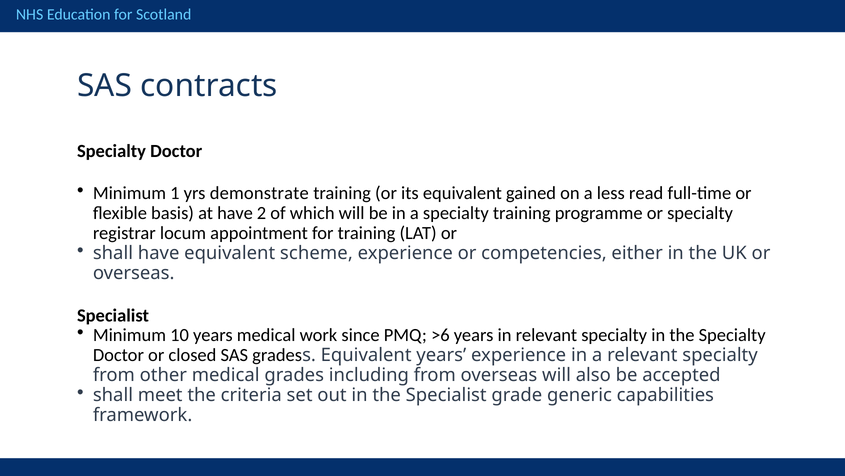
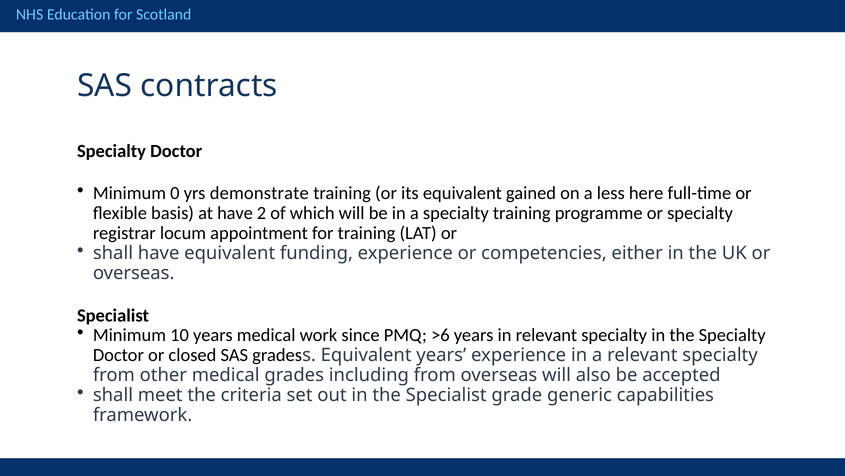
1: 1 -> 0
read: read -> here
scheme: scheme -> funding
